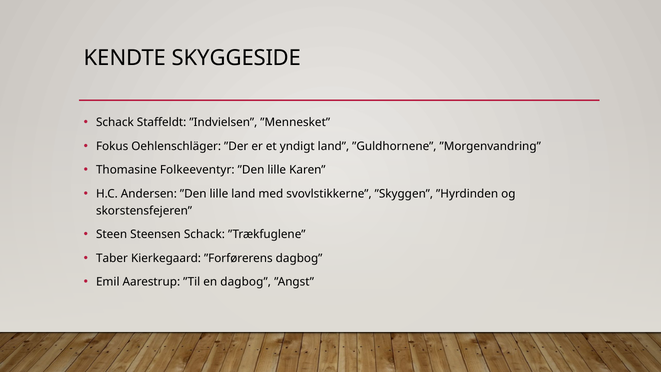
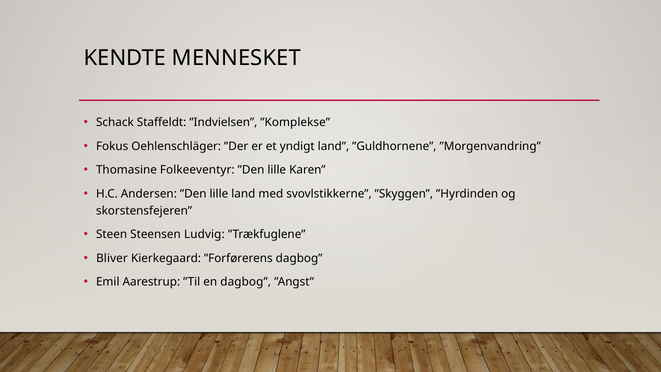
SKYGGESIDE: SKYGGESIDE -> MENNESKET
”Mennesket: ”Mennesket -> ”Komplekse
Steensen Schack: Schack -> Ludvig
Taber: Taber -> Bliver
